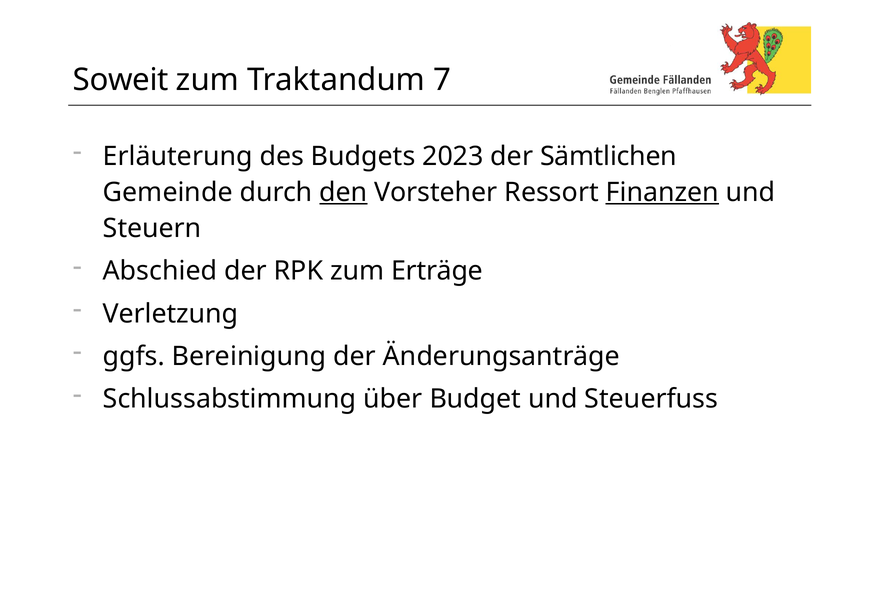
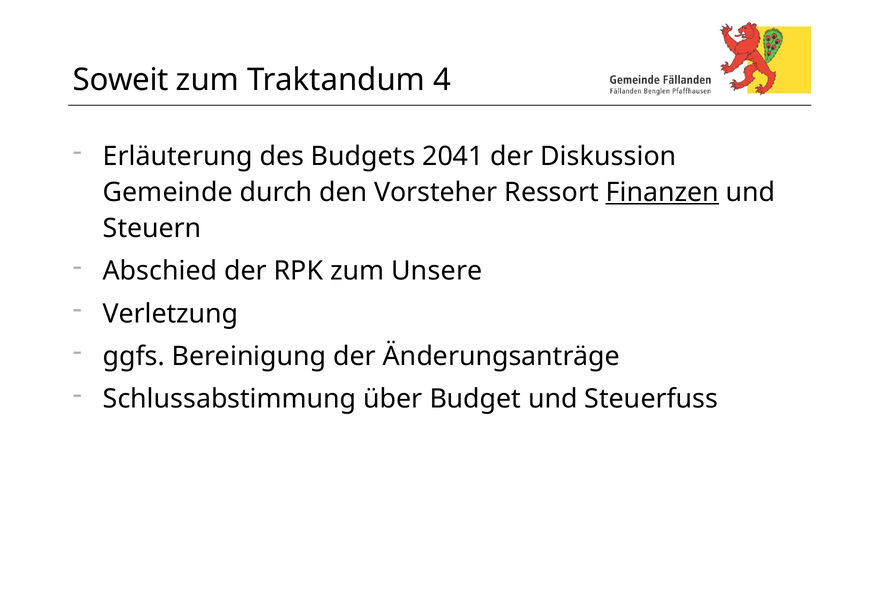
7: 7 -> 4
2023: 2023 -> 2041
Sämtlichen: Sämtlichen -> Diskussion
den underline: present -> none
Erträge: Erträge -> Unsere
